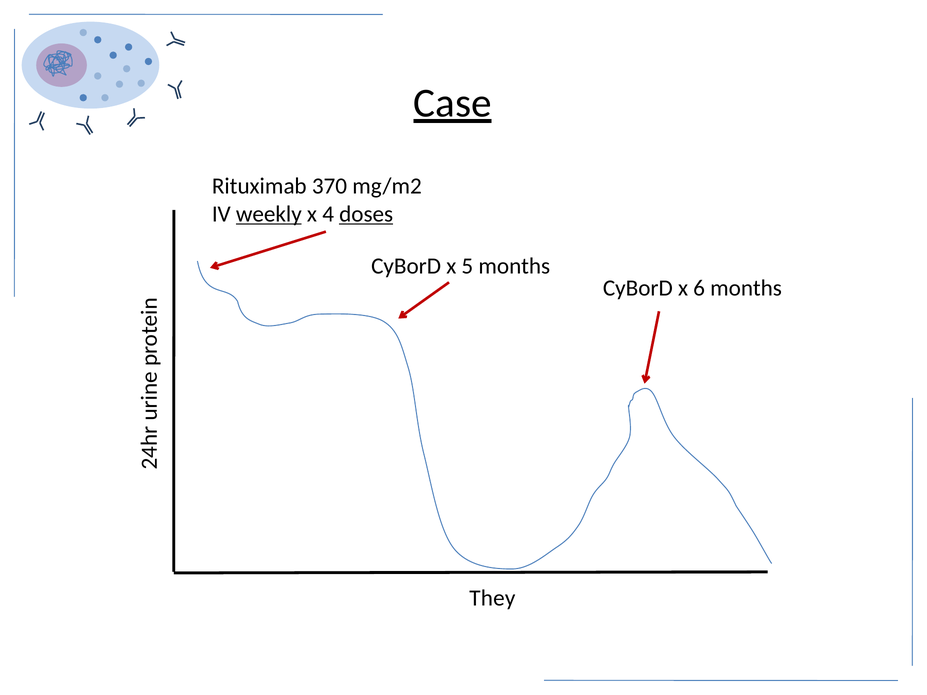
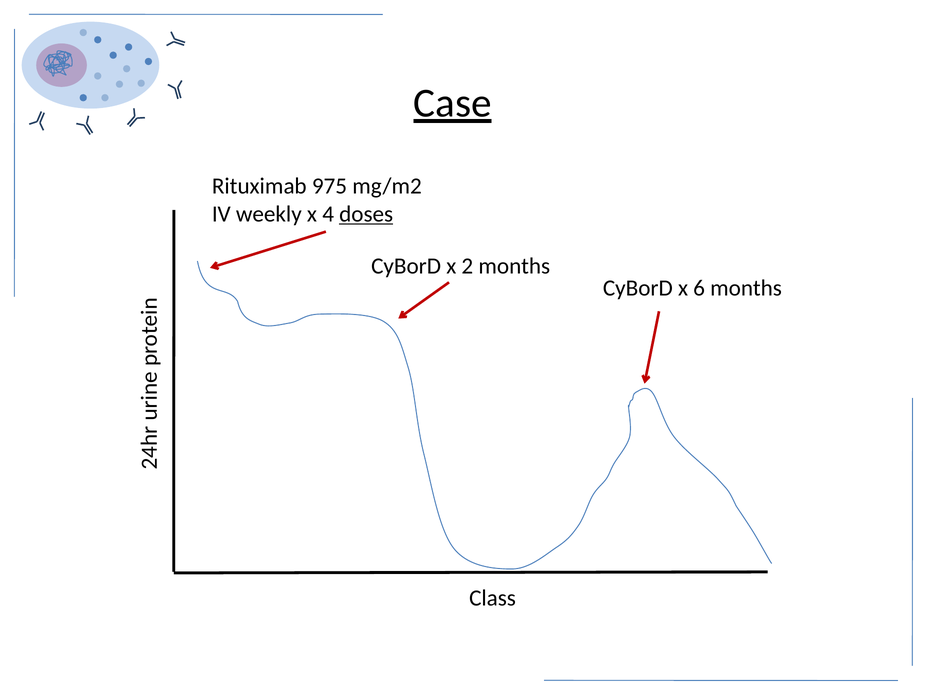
370: 370 -> 975
weekly underline: present -> none
x 5: 5 -> 2
They: They -> Class
